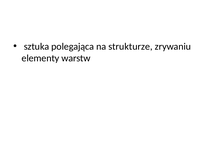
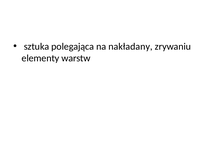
strukturze: strukturze -> nakładany
